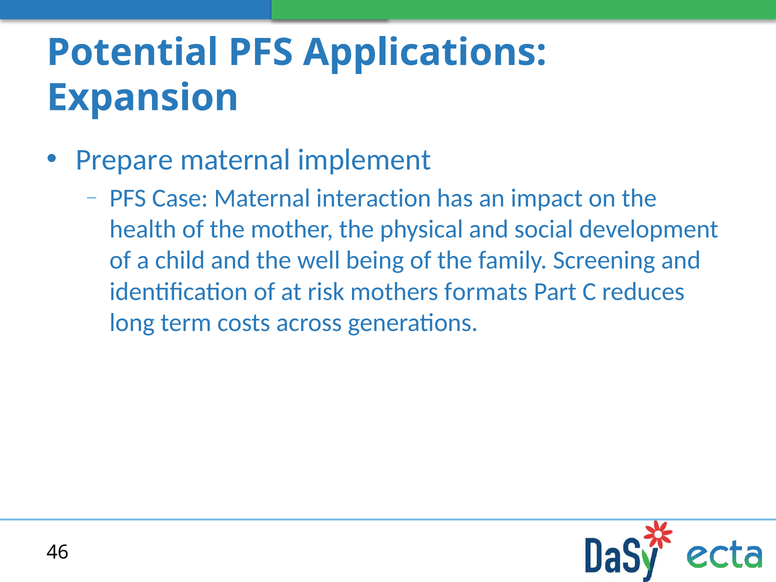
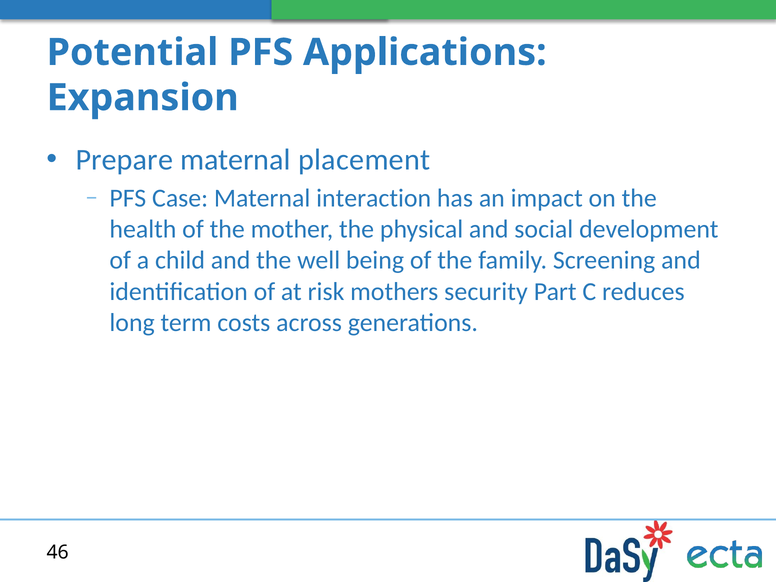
implement: implement -> placement
formats: formats -> security
